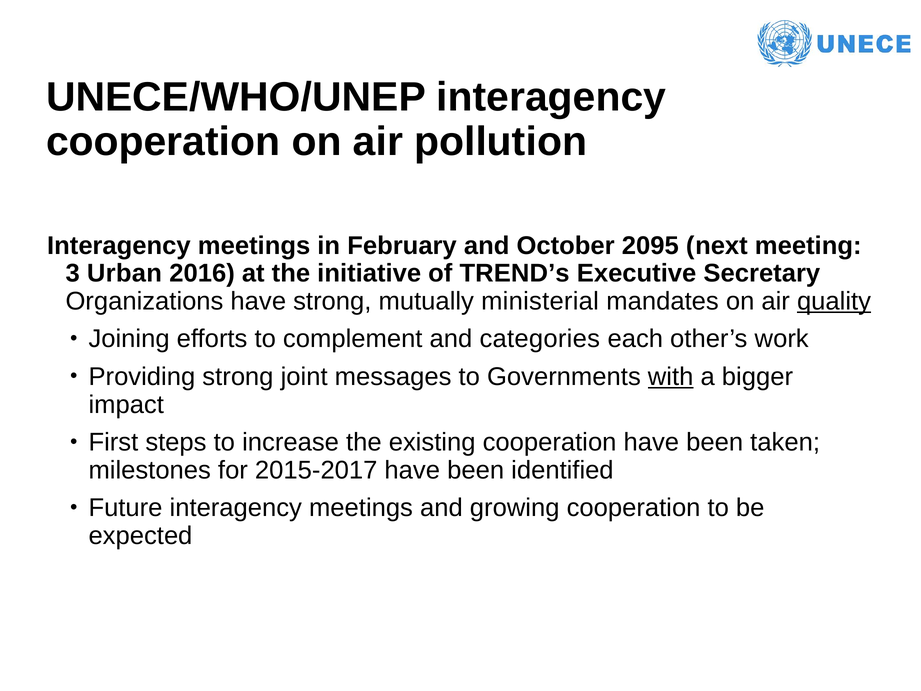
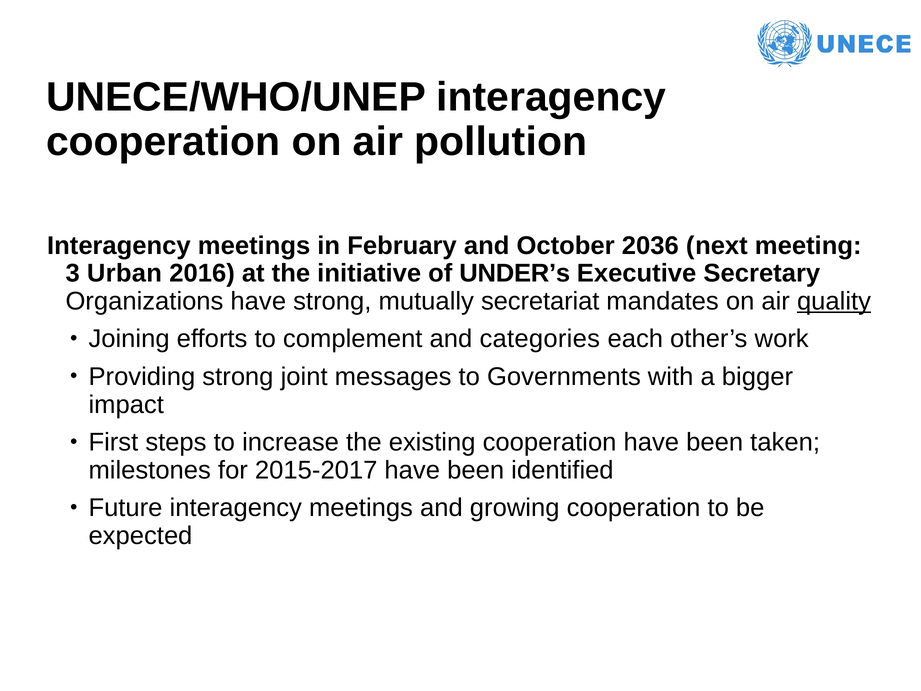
2095: 2095 -> 2036
TREND’s: TREND’s -> UNDER’s
ministerial: ministerial -> secretariat
with underline: present -> none
